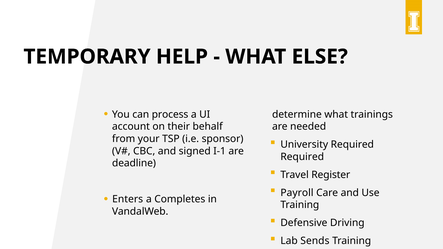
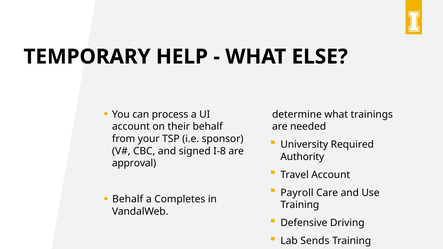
I-1: I-1 -> I-8
Required at (302, 157): Required -> Authority
deadline: deadline -> approval
Travel Register: Register -> Account
Enters at (128, 199): Enters -> Behalf
